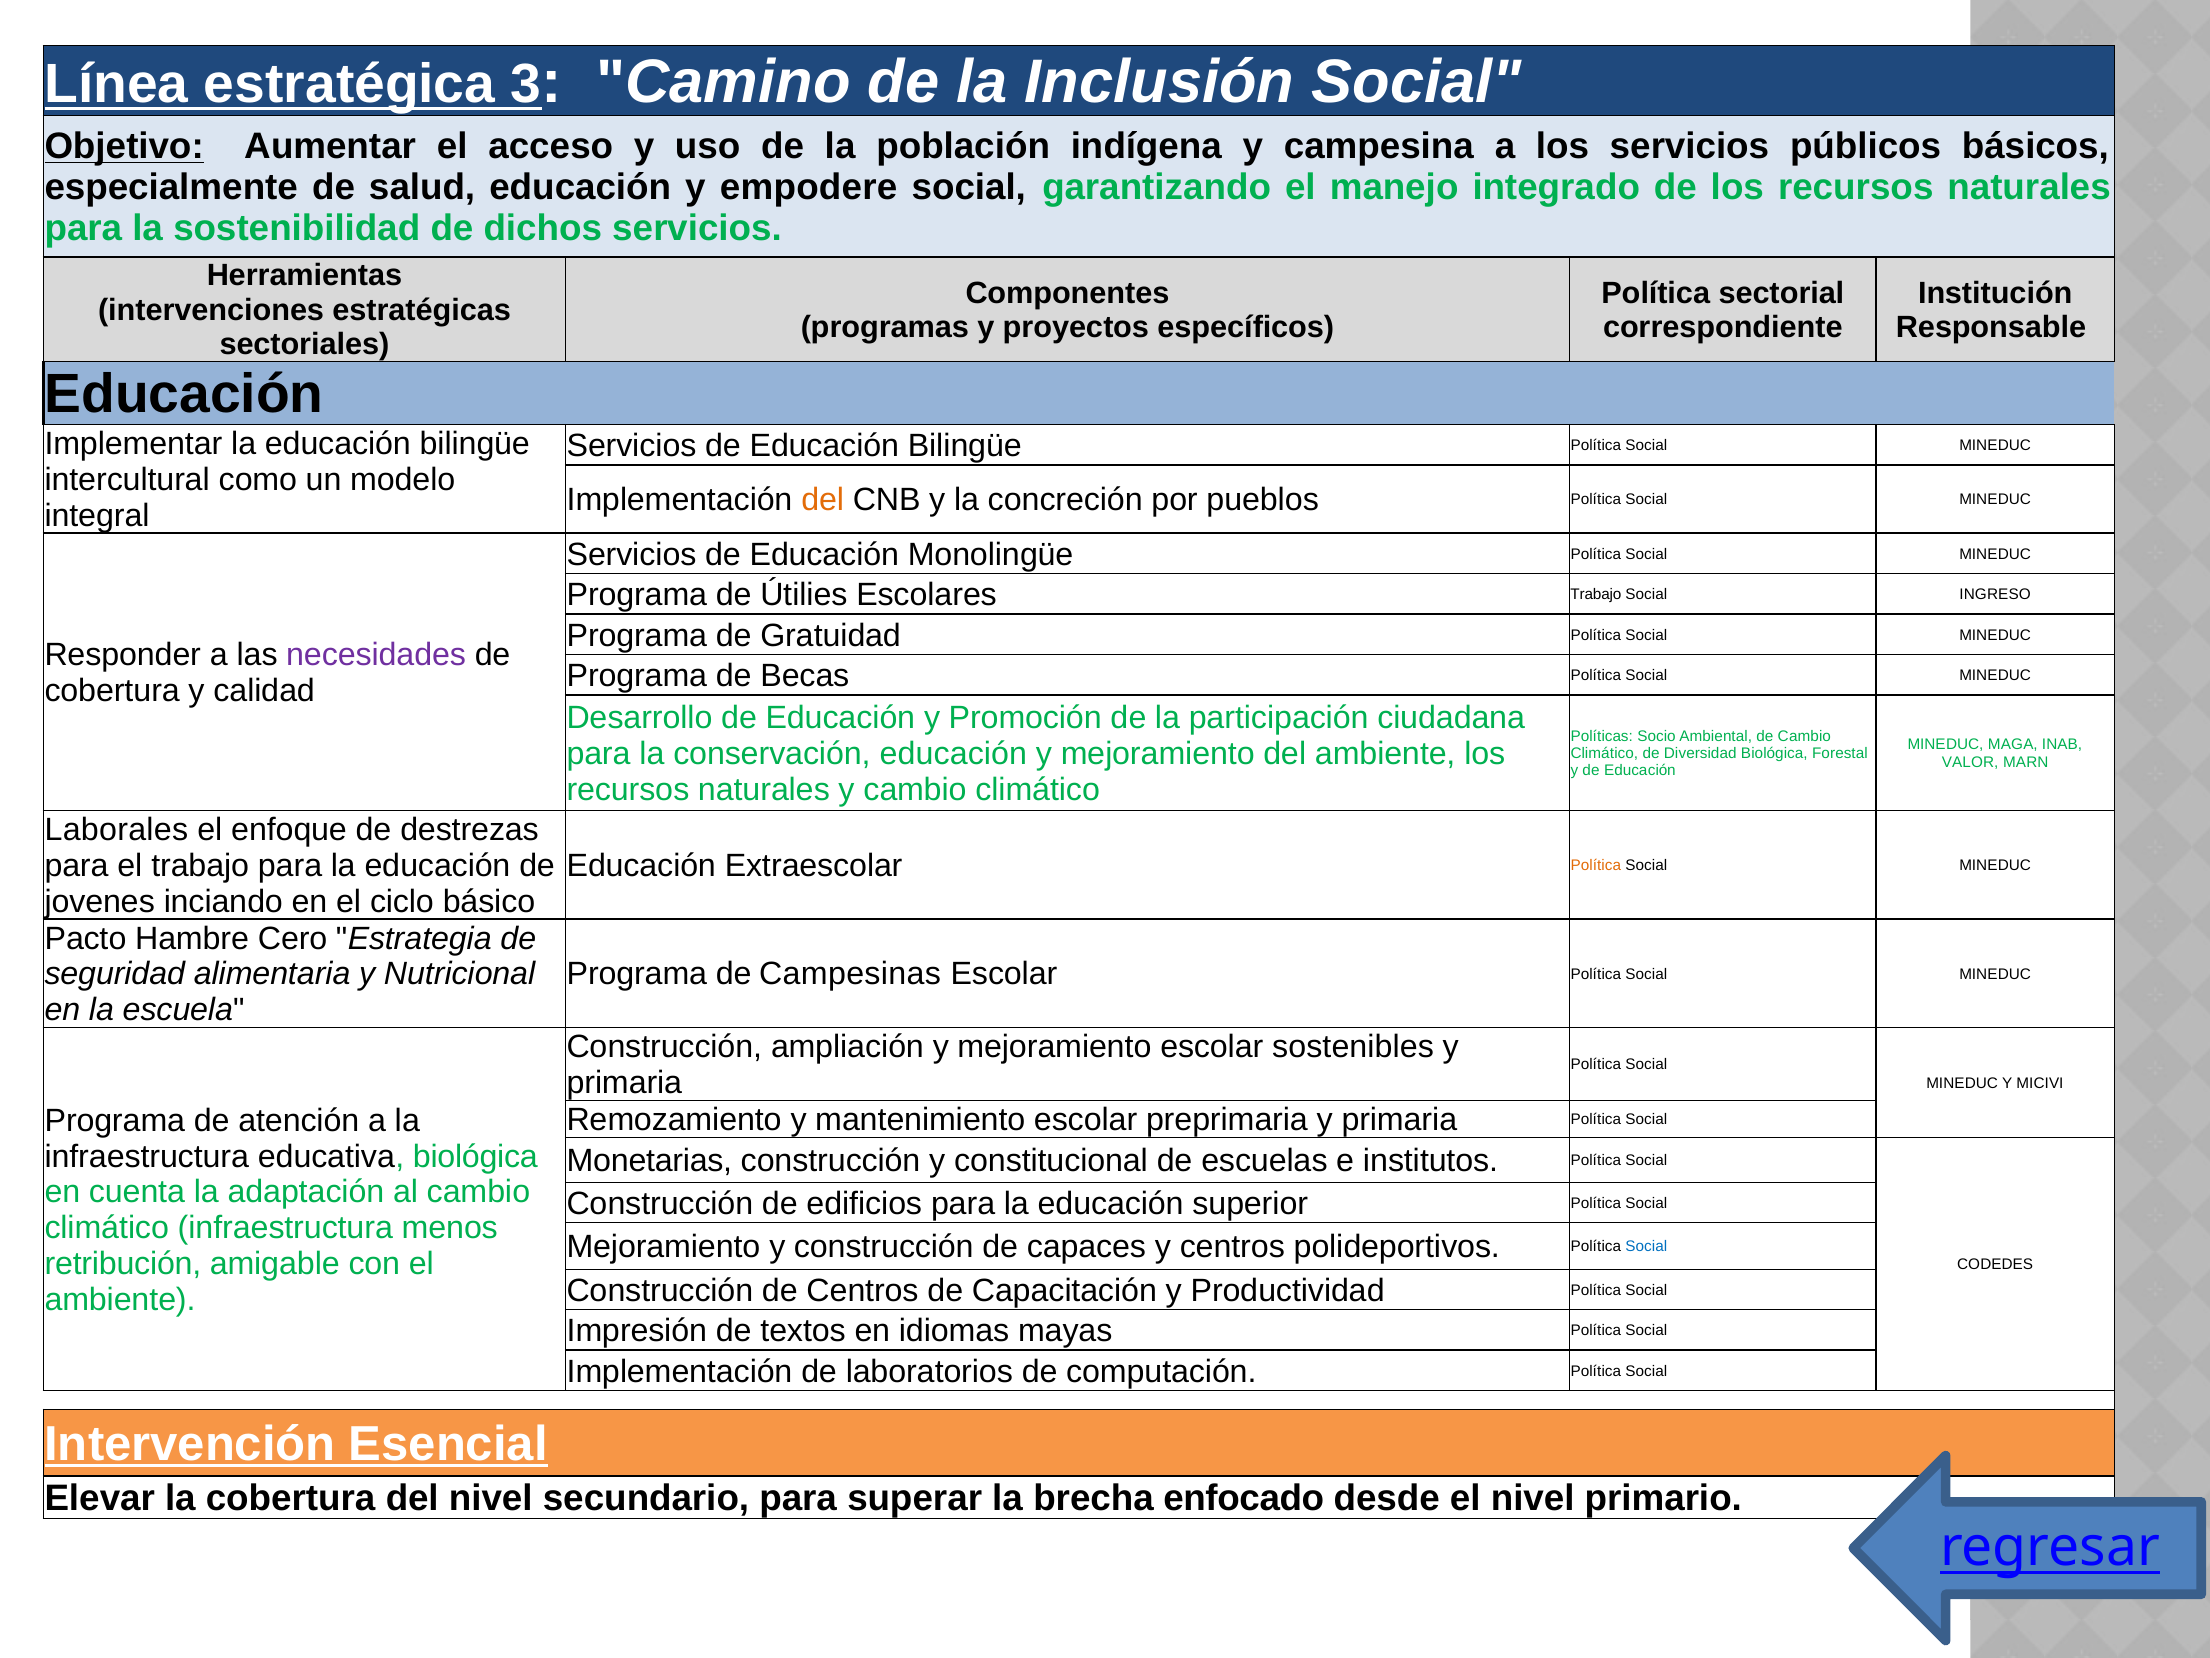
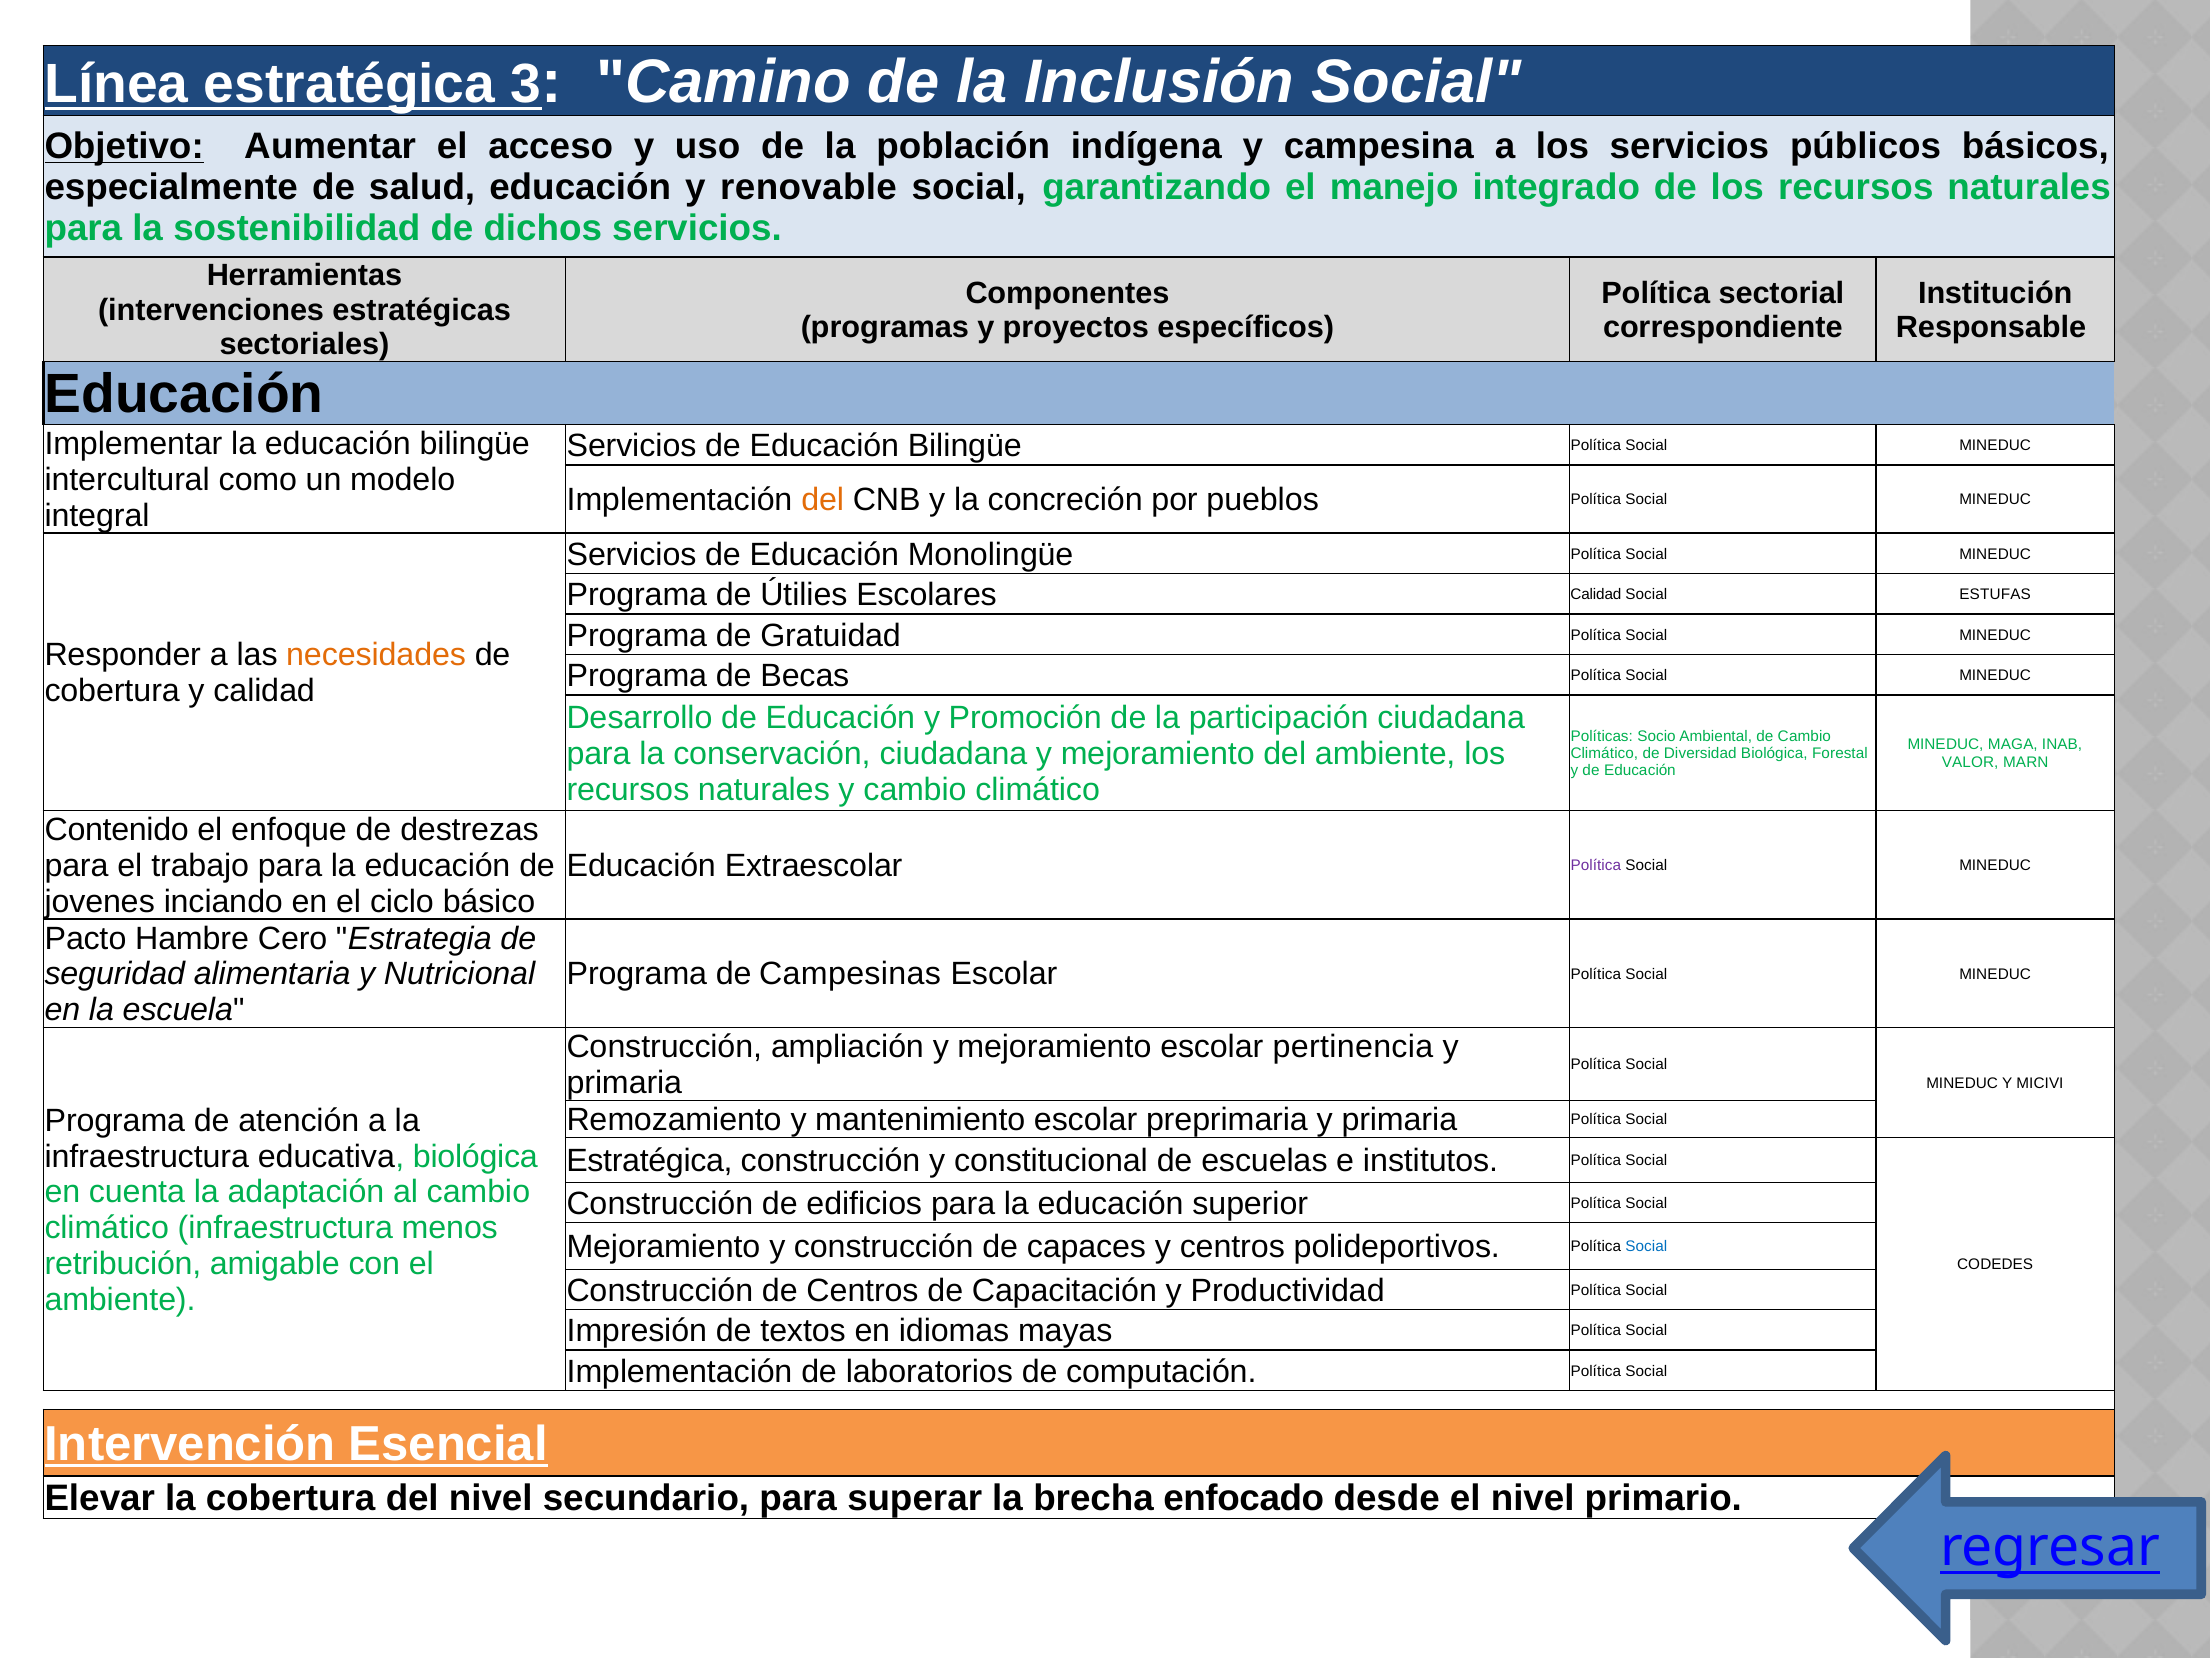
empodere: empodere -> renovable
Escolares Trabajo: Trabajo -> Calidad
INGRESO: INGRESO -> ESTUFAS
necesidades colour: purple -> orange
conservación educación: educación -> ciudadana
Laborales: Laborales -> Contenido
Política at (1596, 865) colour: orange -> purple
sostenibles: sostenibles -> pertinencia
Monetarias at (649, 1161): Monetarias -> Estratégica
